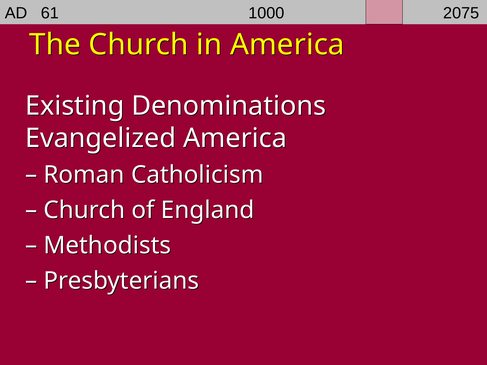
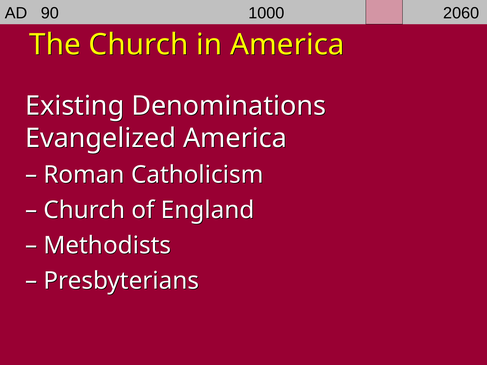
61: 61 -> 90
2075: 2075 -> 2060
